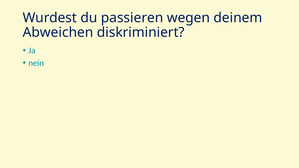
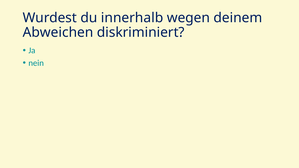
passieren: passieren -> innerhalb
